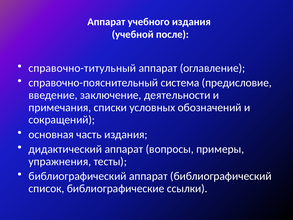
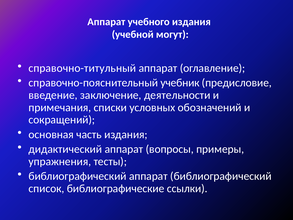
после: после -> могут
система: система -> учебник
